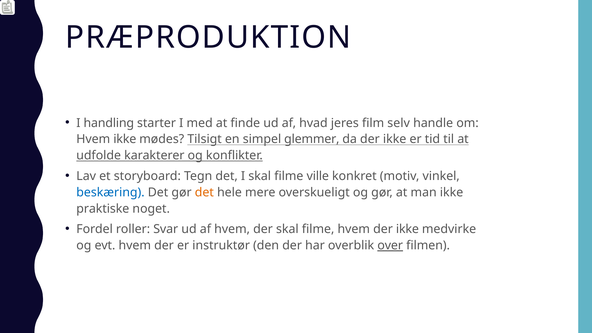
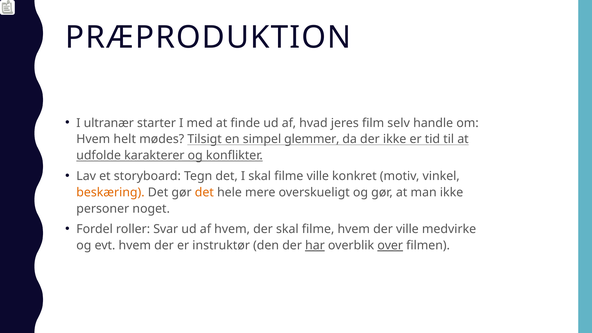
handling: handling -> ultranær
Hvem ikke: ikke -> helt
beskæring colour: blue -> orange
praktiske: praktiske -> personer
hvem der ikke: ikke -> ville
har underline: none -> present
